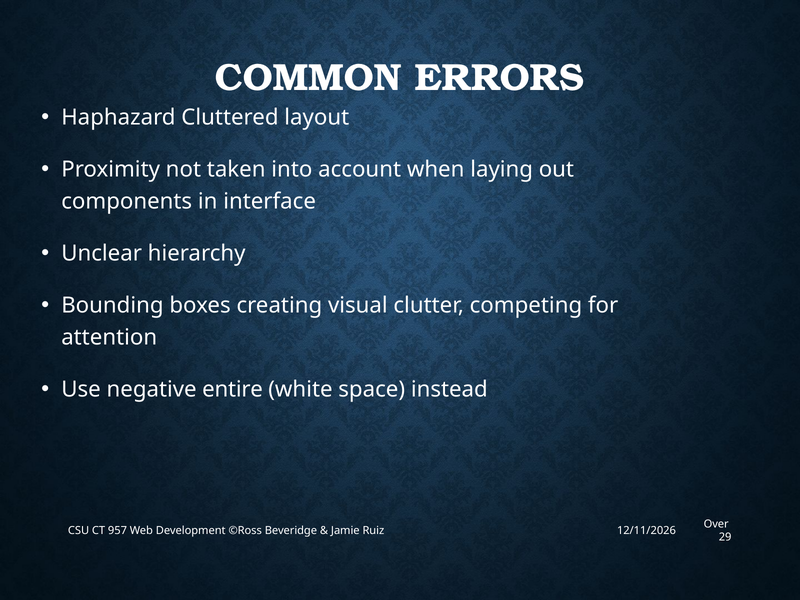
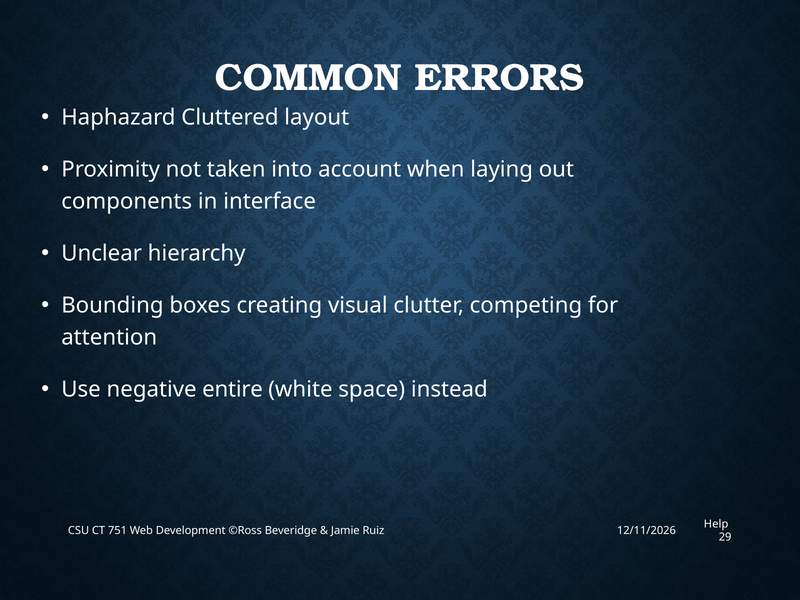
Over: Over -> Help
957: 957 -> 751
